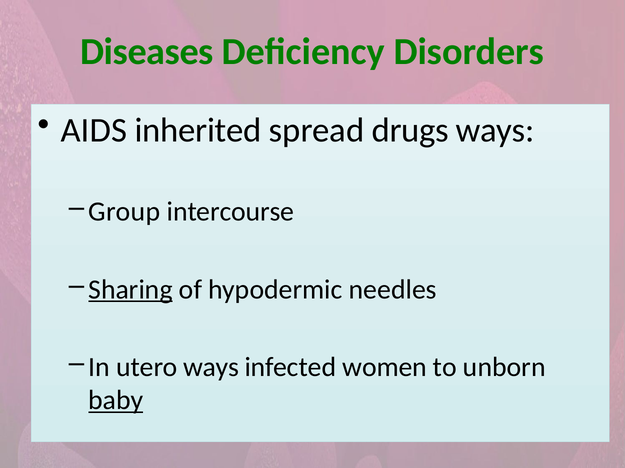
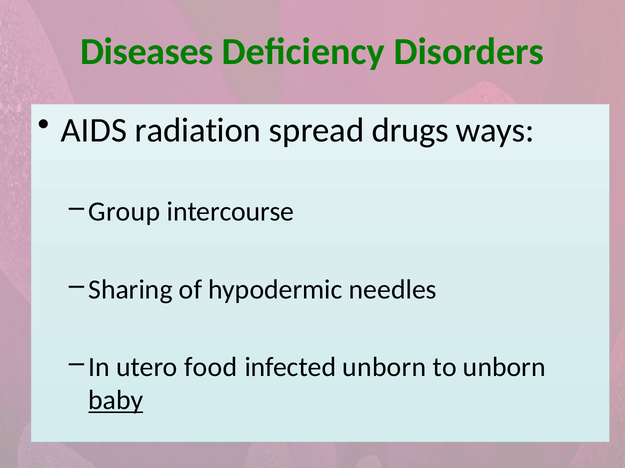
inherited: inherited -> radiation
Sharing underline: present -> none
utero ways: ways -> food
infected women: women -> unborn
